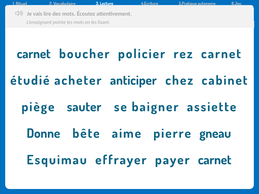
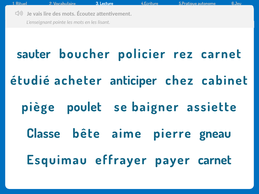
carnet at (34, 54): carnet -> sauter
sauter: sauter -> poulet
Donne: Donne -> Classe
